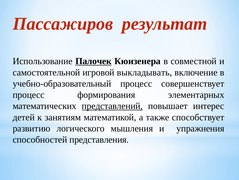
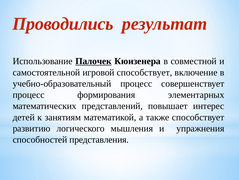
Пассажиров: Пассажиров -> Проводились
игровой выкладывать: выкладывать -> способствует
представлений underline: present -> none
